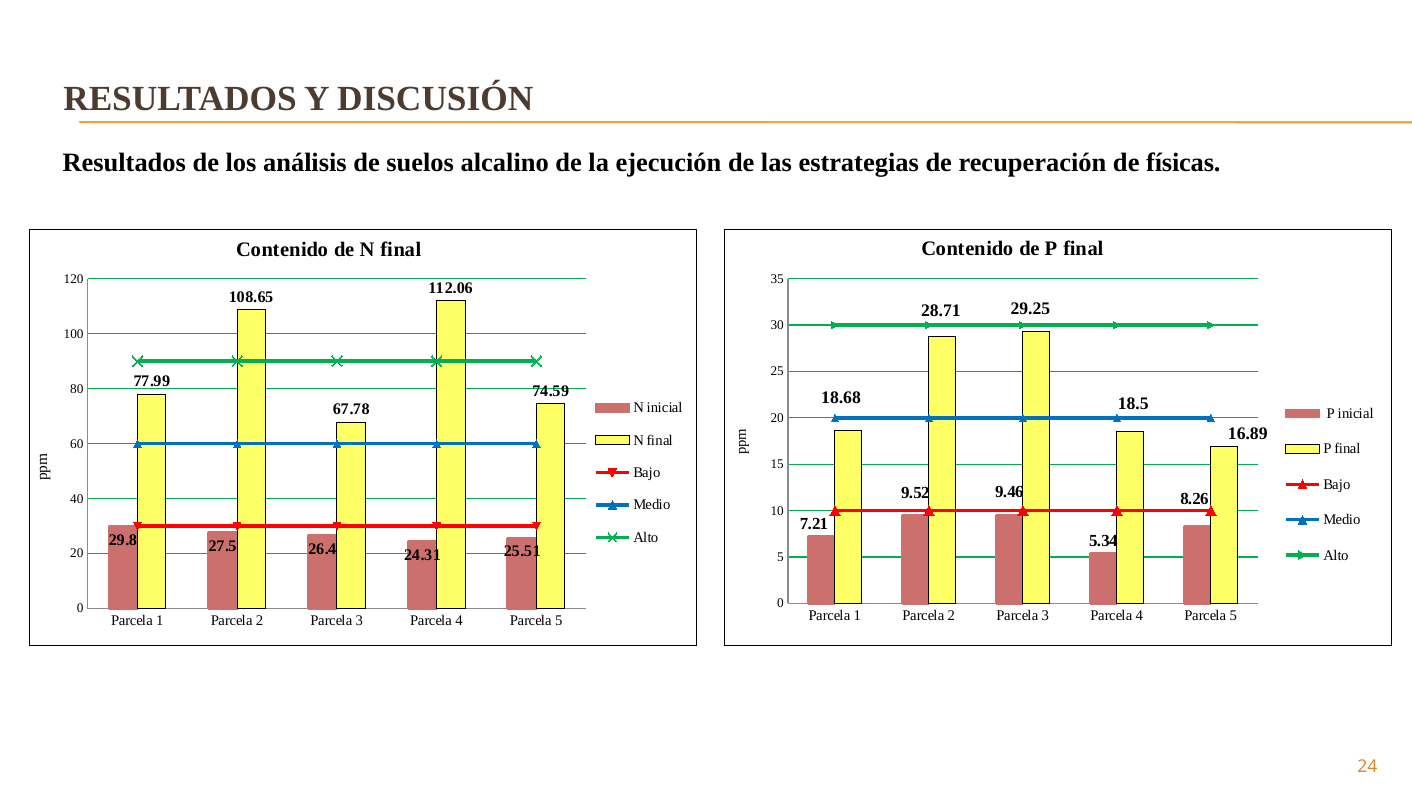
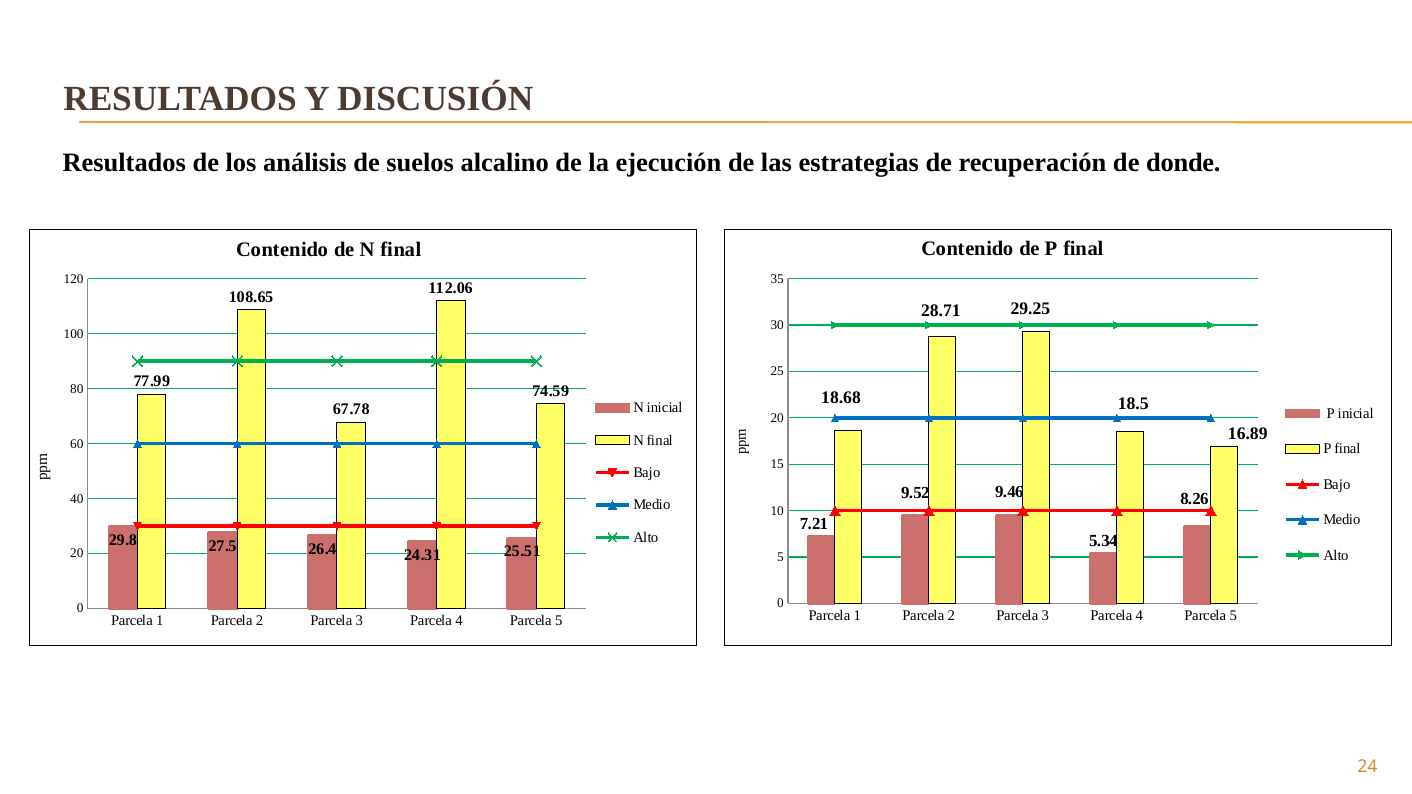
físicas: físicas -> donde
